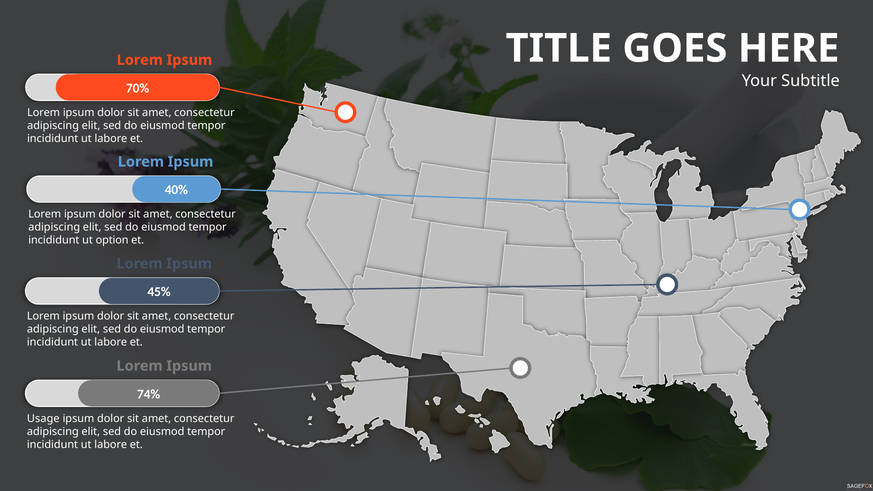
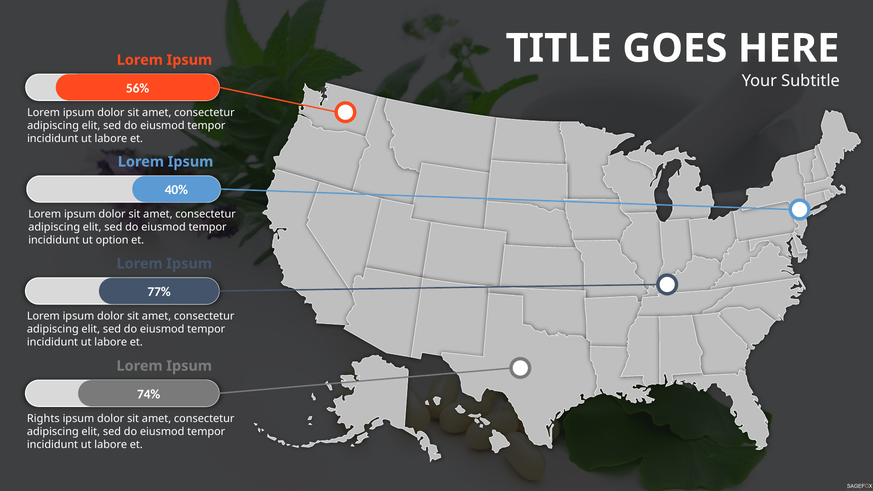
70%: 70% -> 56%
45%: 45% -> 77%
Usage: Usage -> Rights
